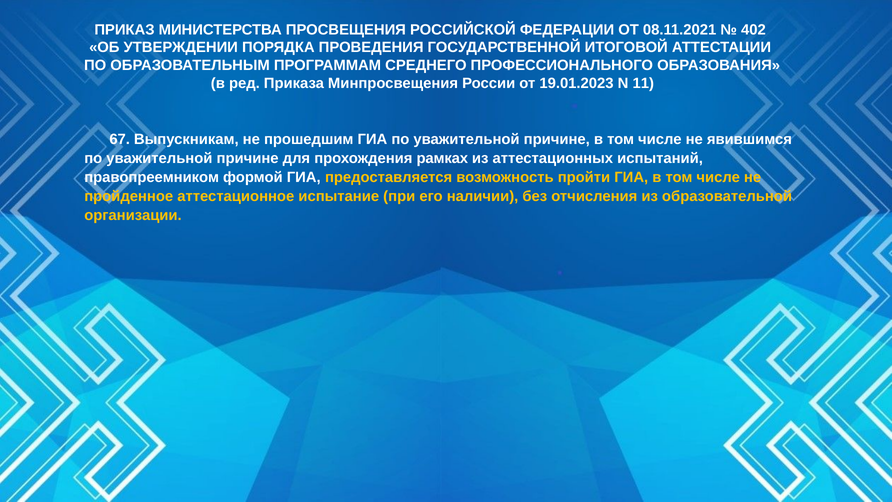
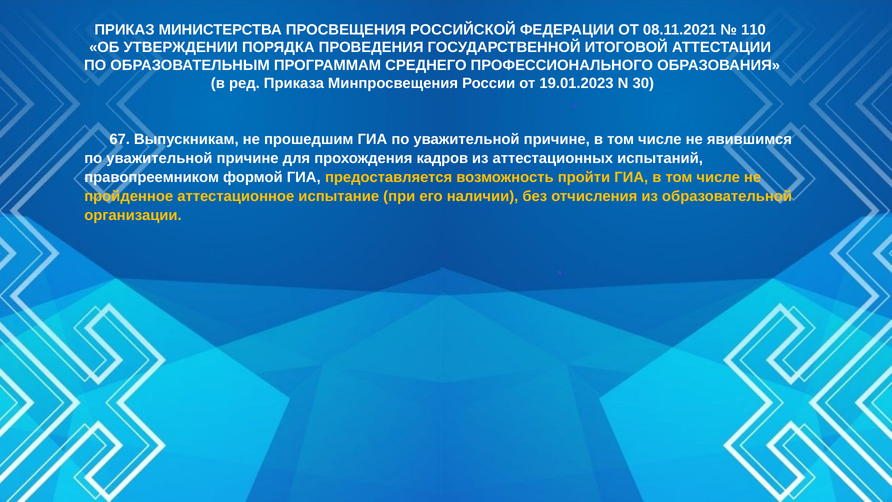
402: 402 -> 110
11: 11 -> 30
рамках: рамках -> кадров
